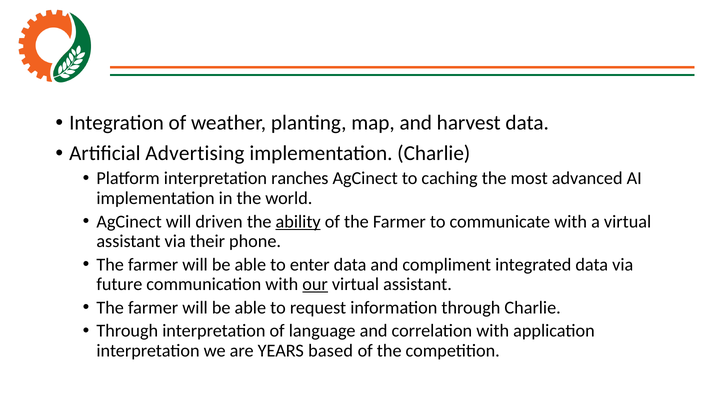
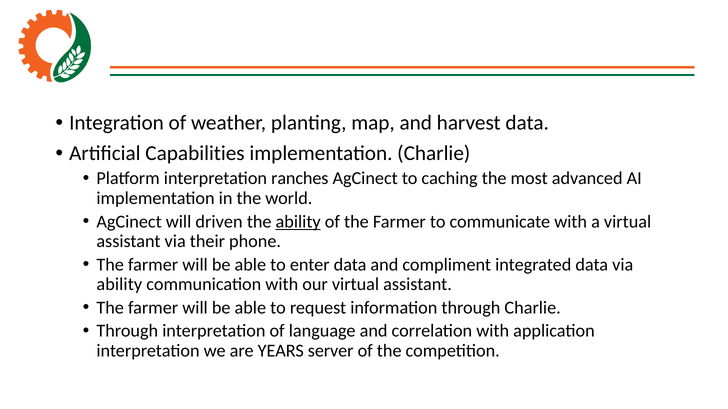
Advertising: Advertising -> Capabilities
future at (119, 285): future -> ability
our underline: present -> none
based: based -> server
